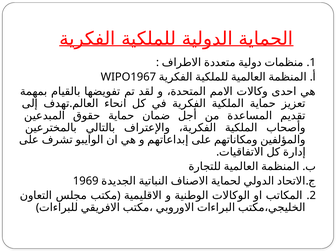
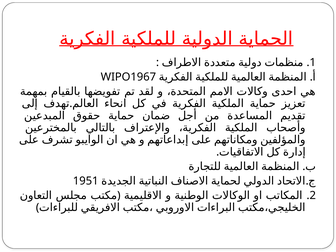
1969: 1969 -> 1951
